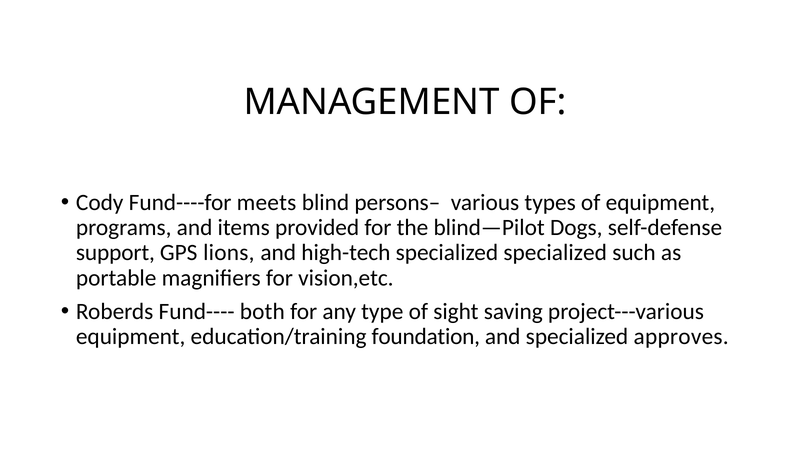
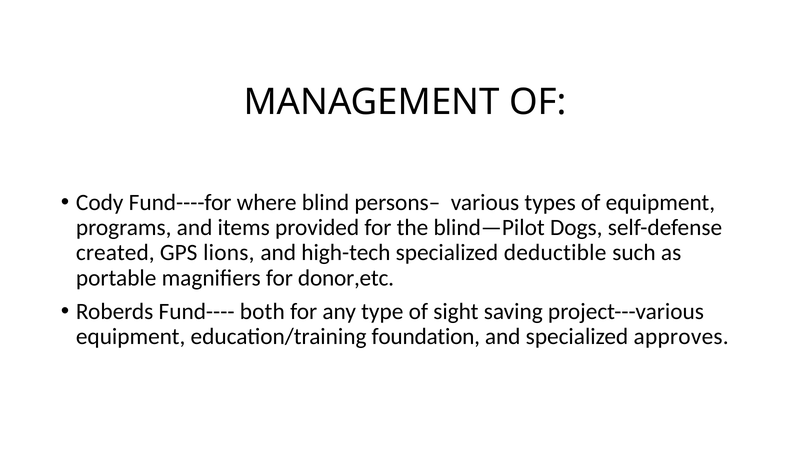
meets: meets -> where
support: support -> created
specialized specialized: specialized -> deductible
vision,etc: vision,etc -> donor,etc
